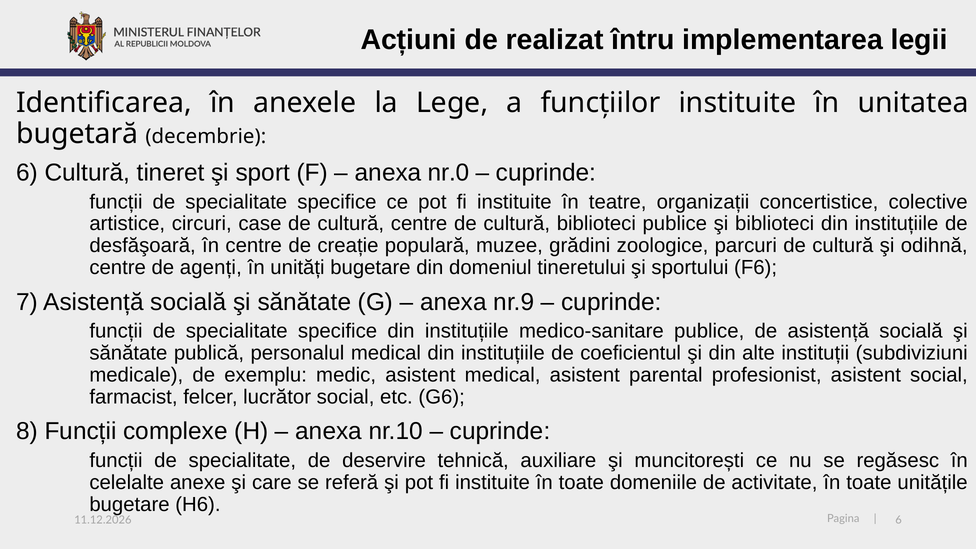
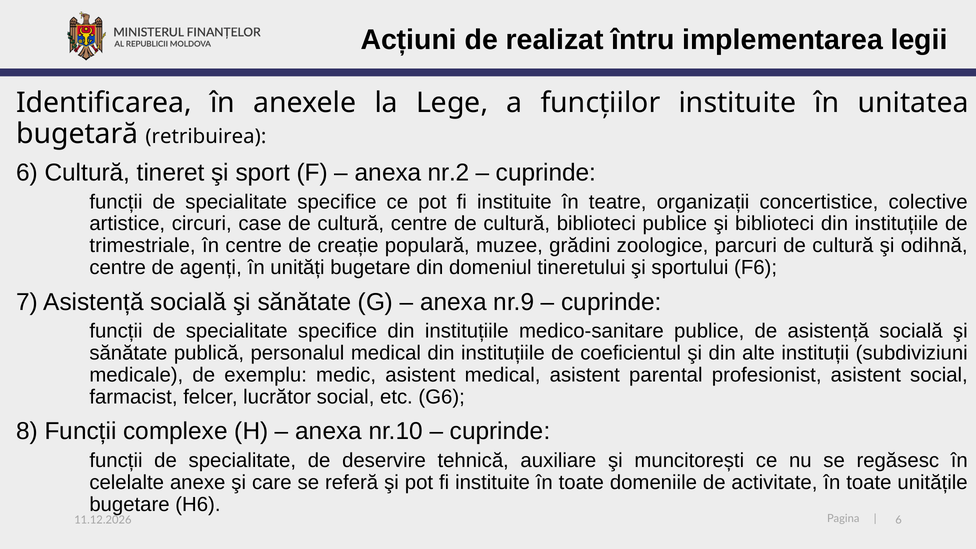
decembrie: decembrie -> retribuirea
nr.0: nr.0 -> nr.2
desfăşoară: desfăşoară -> trimestriale
